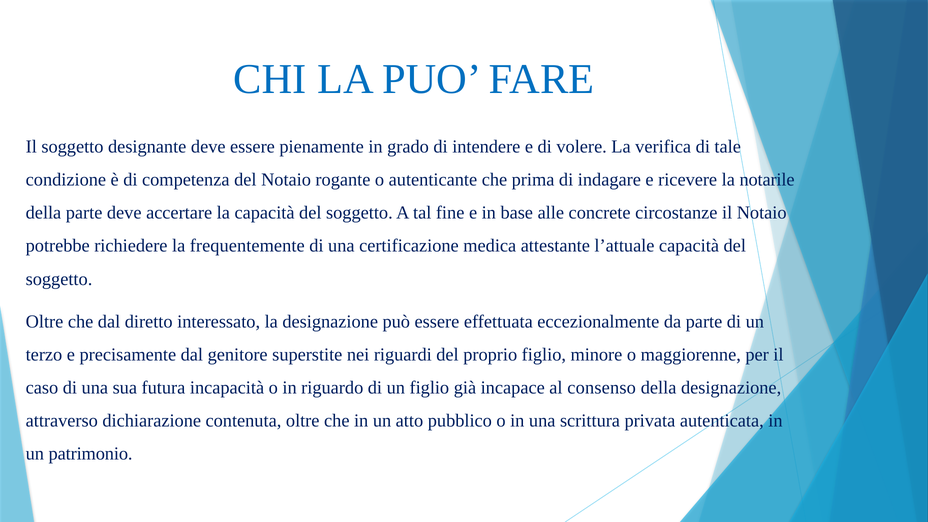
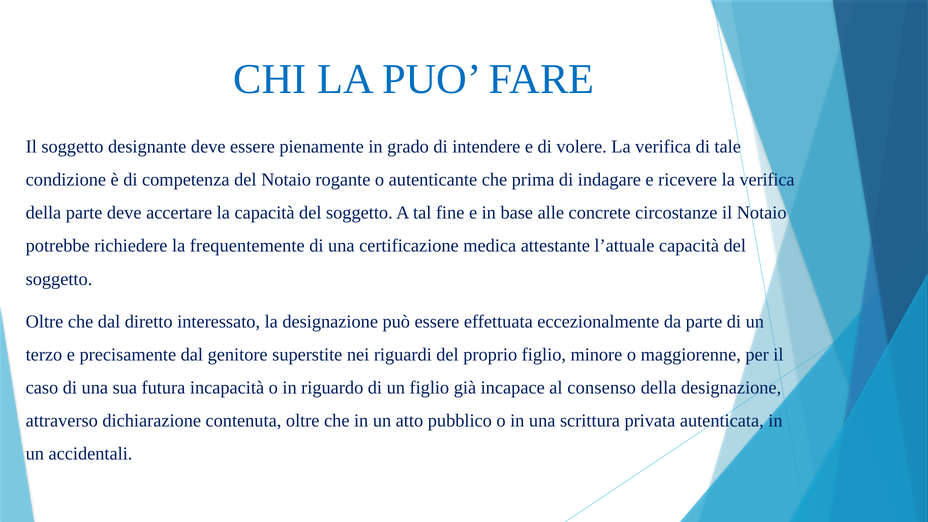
ricevere la notarile: notarile -> verifica
patrimonio: patrimonio -> accidentali
